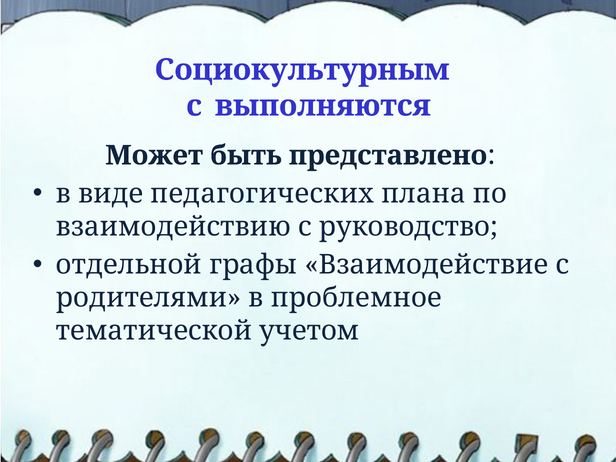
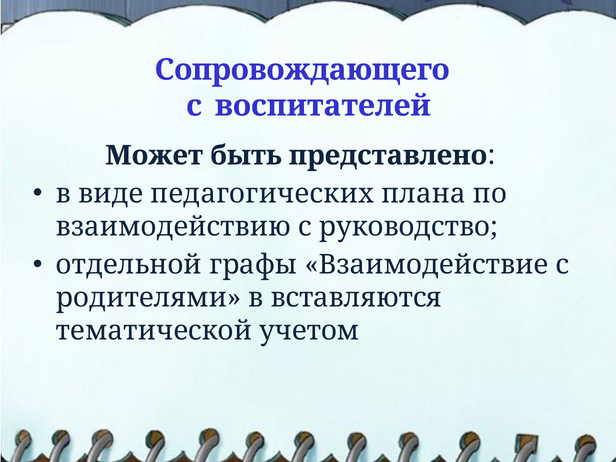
Социокультурным: Социокультурным -> Сопровождающего
выполняются: выполняются -> воспитателей
проблемное: проблемное -> вставляются
